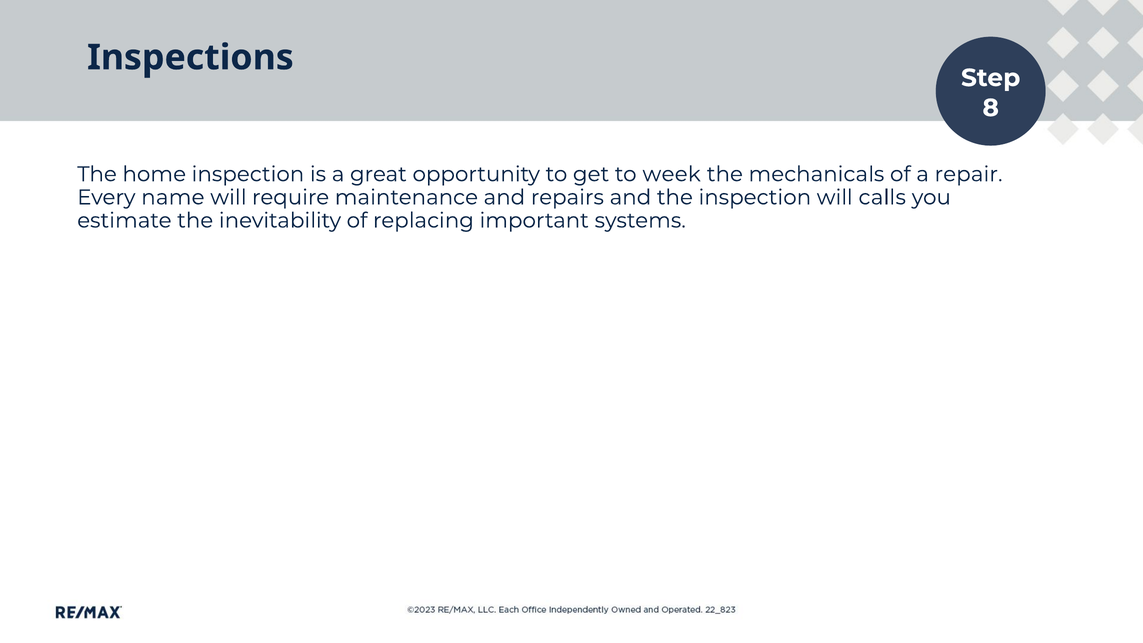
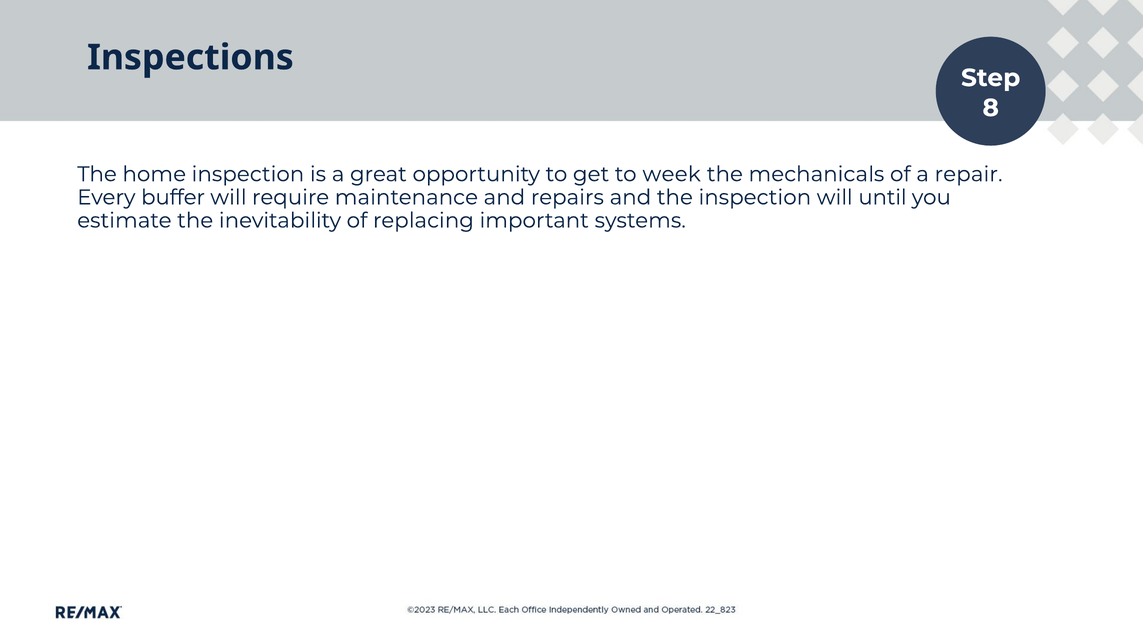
name: name -> buffer
calls: calls -> until
